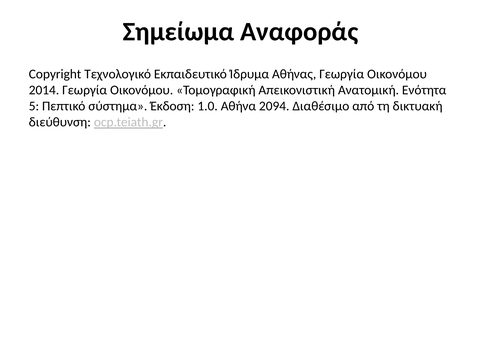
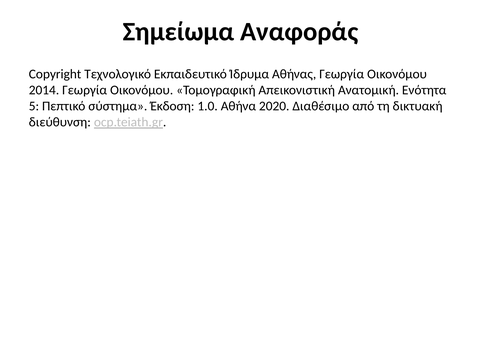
2094: 2094 -> 2020
